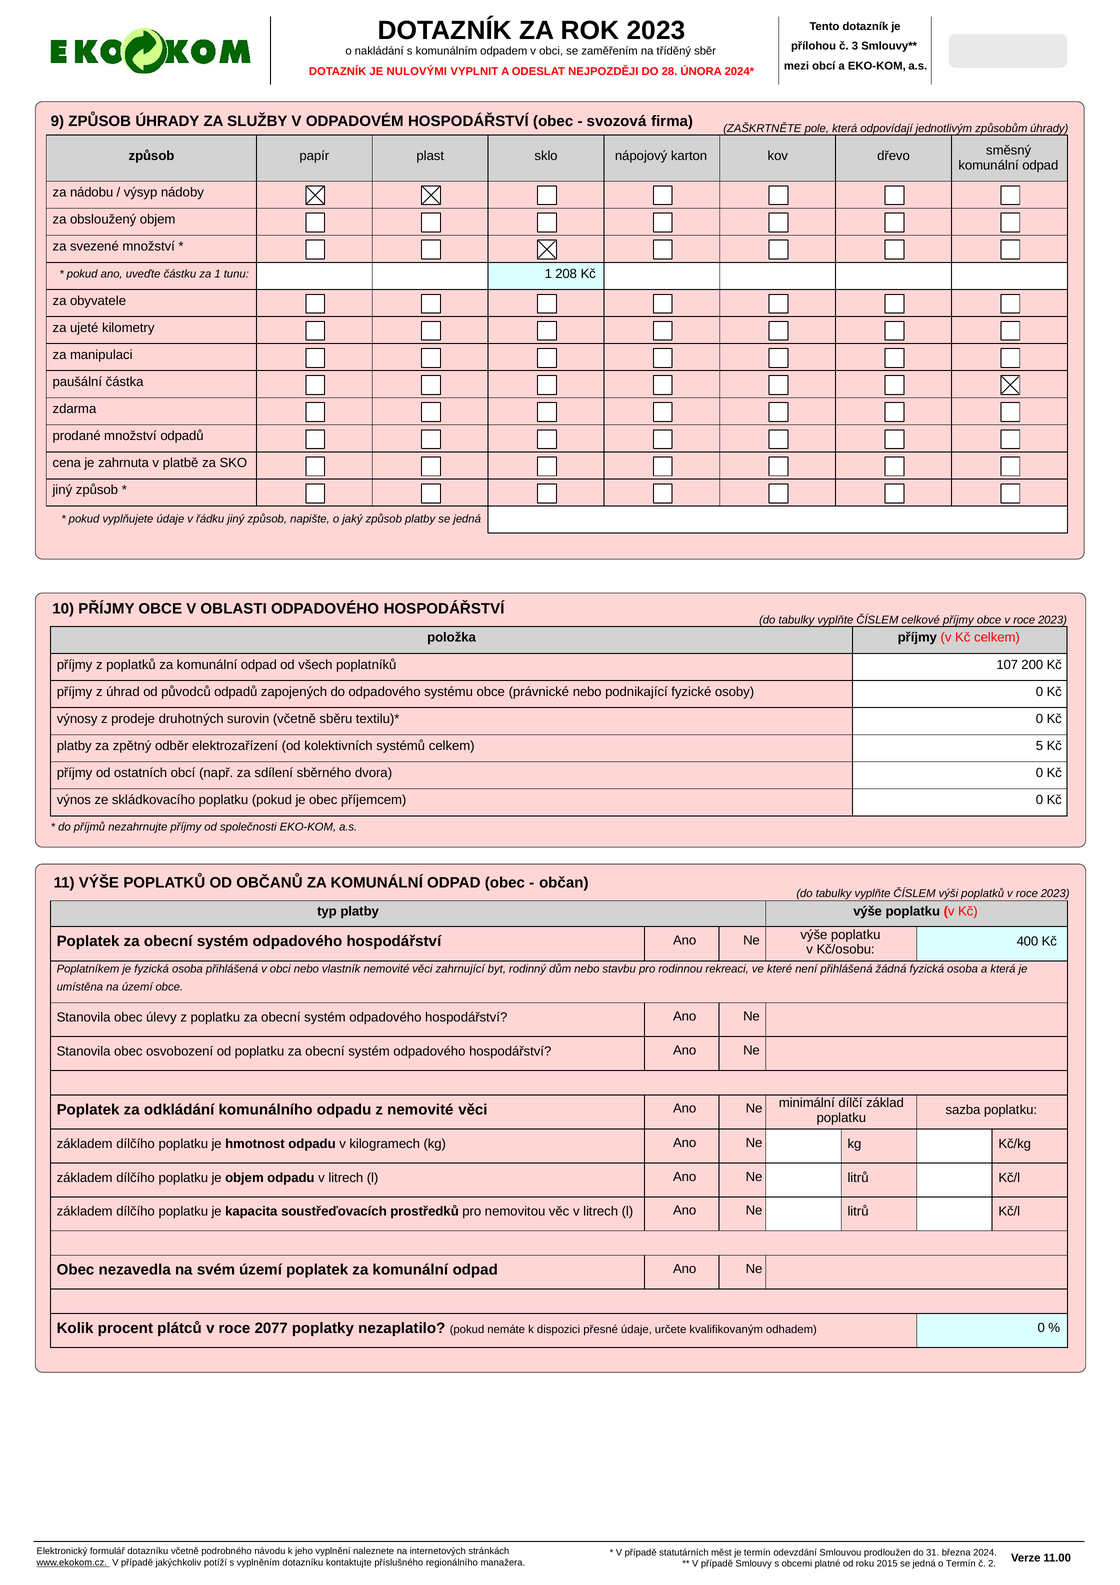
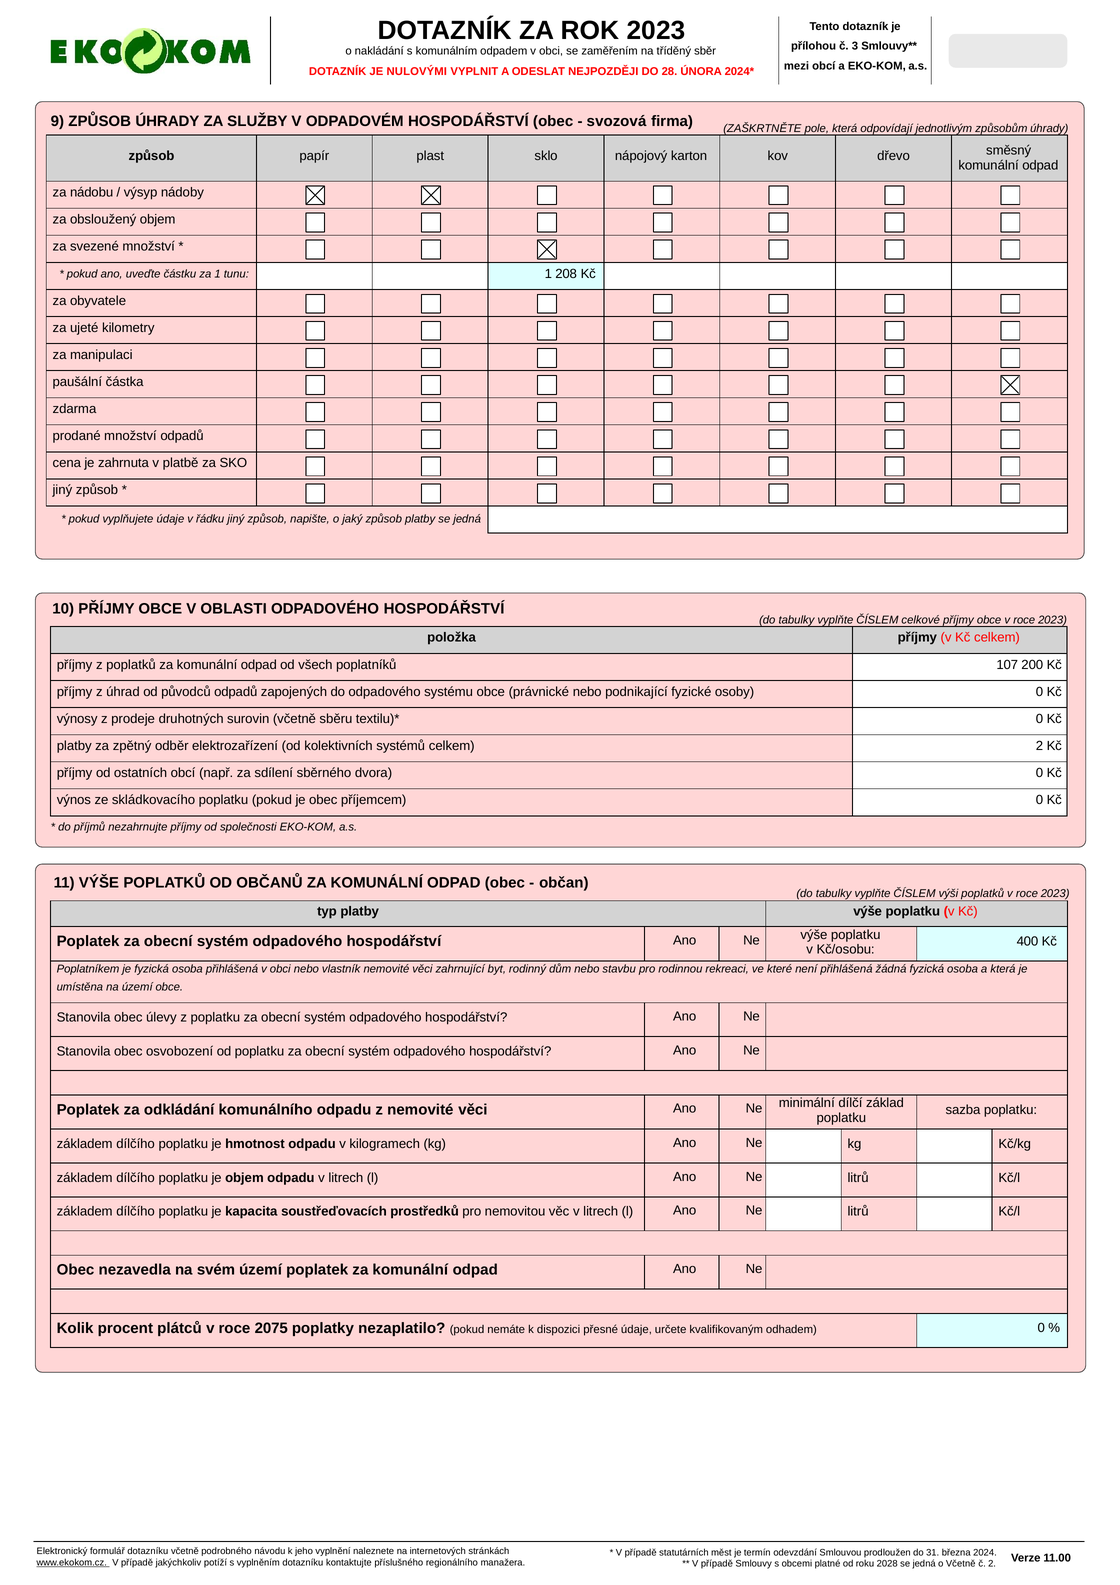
celkem 5: 5 -> 2
2077: 2077 -> 2075
2015: 2015 -> 2028
o Termín: Termín -> Včetně
